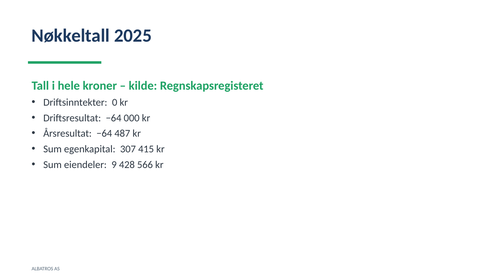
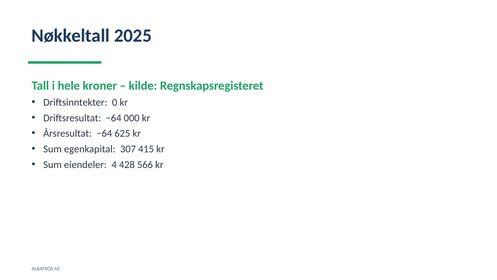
487: 487 -> 625
9: 9 -> 4
